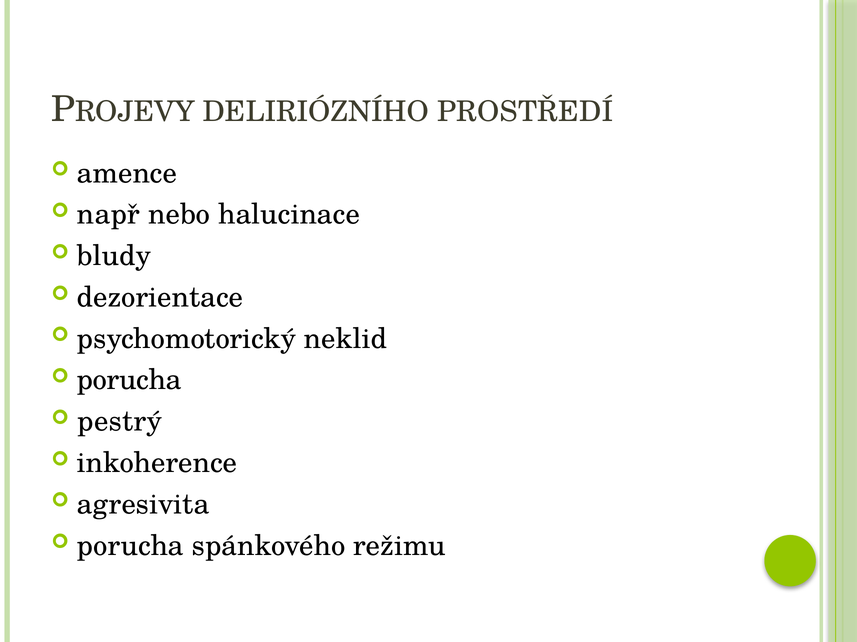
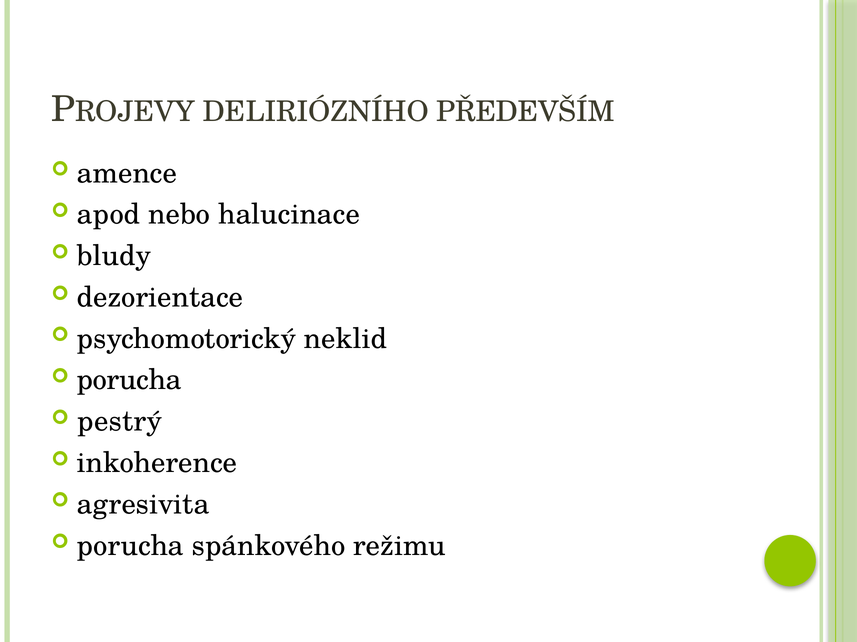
PROSTŘEDÍ: PROSTŘEDÍ -> PŘEDEVŠÍM
např: např -> apod
